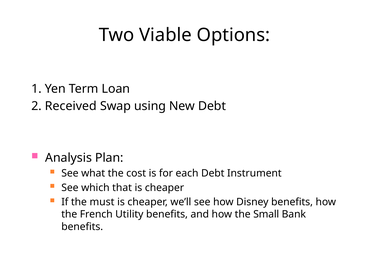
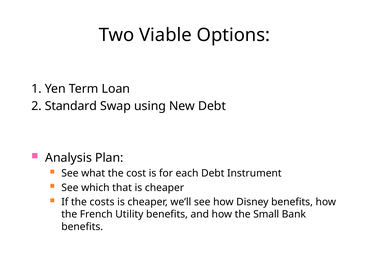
Received: Received -> Standard
must: must -> costs
